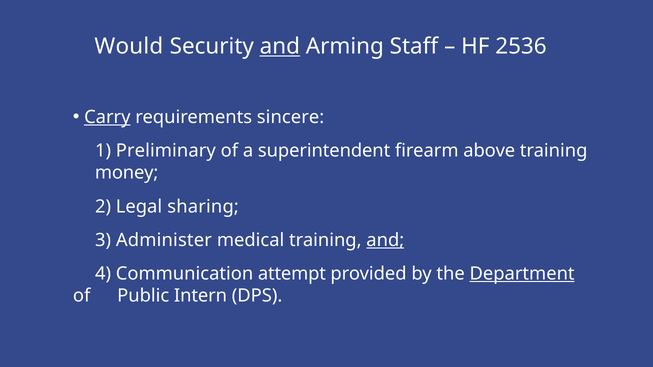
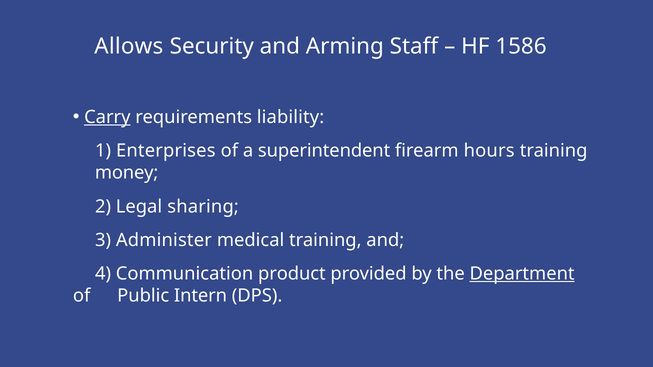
Would: Would -> Allows
and at (280, 46) underline: present -> none
2536: 2536 -> 1586
sincere: sincere -> liability
Preliminary: Preliminary -> Enterprises
above: above -> hours
and at (385, 240) underline: present -> none
attempt: attempt -> product
